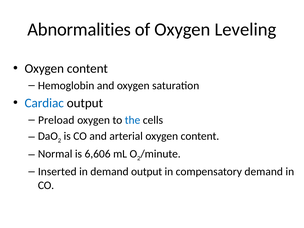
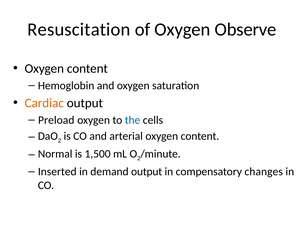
Abnormalities: Abnormalities -> Resuscitation
Leveling: Leveling -> Observe
Cardiac colour: blue -> orange
6,606: 6,606 -> 1,500
compensatory demand: demand -> changes
